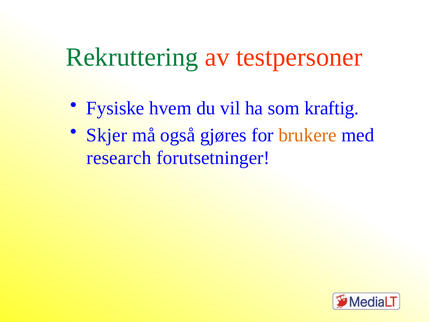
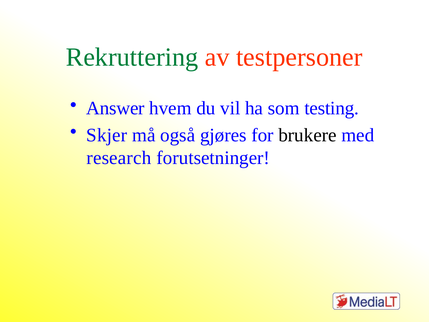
Fysiske: Fysiske -> Answer
kraftig: kraftig -> testing
brukere colour: orange -> black
